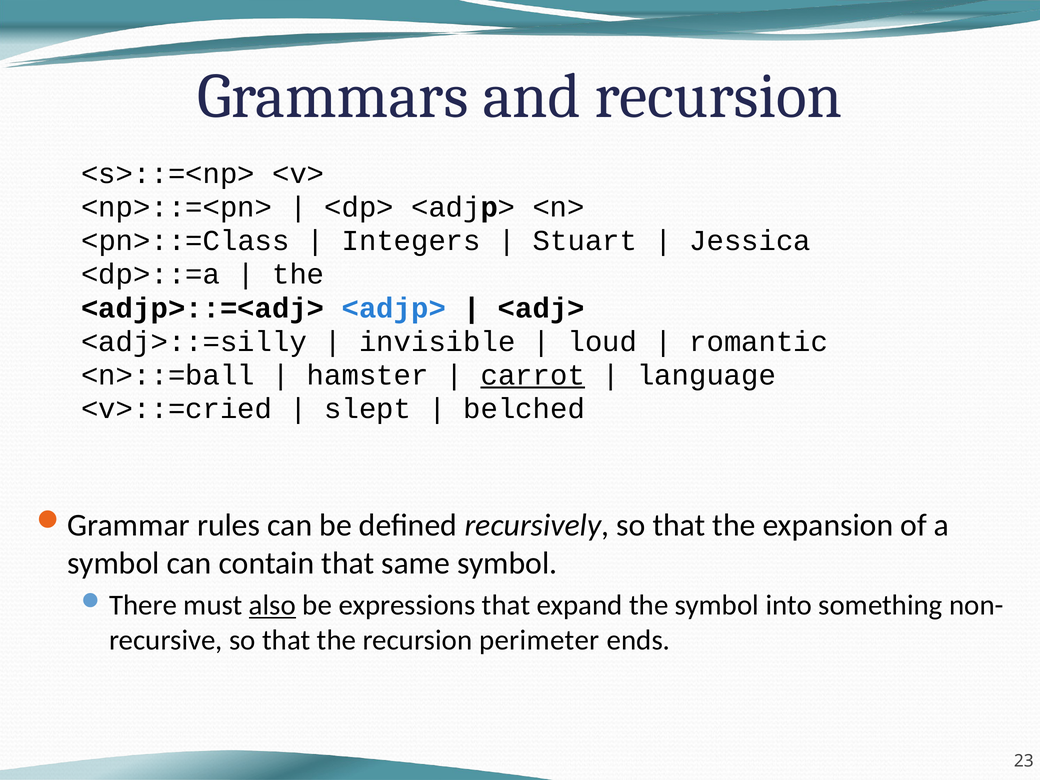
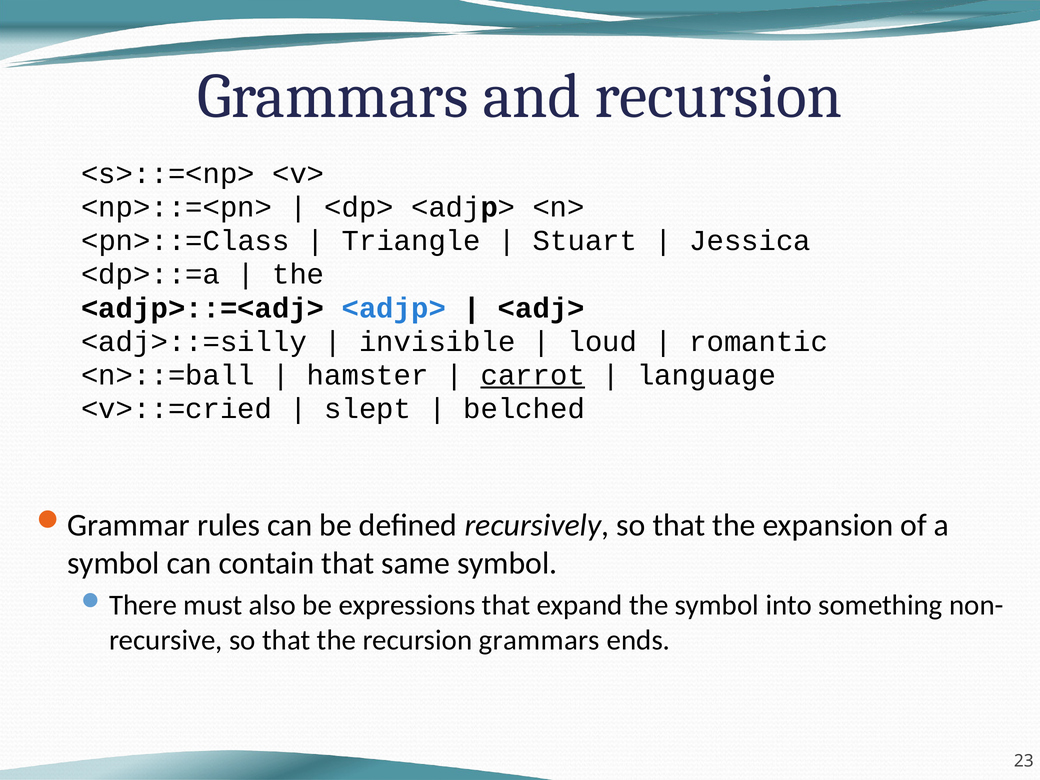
Integers: Integers -> Triangle
also underline: present -> none
recursion perimeter: perimeter -> grammars
